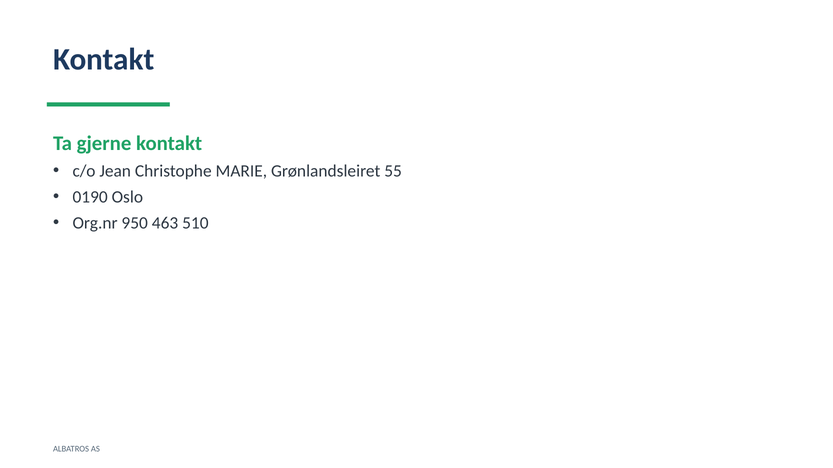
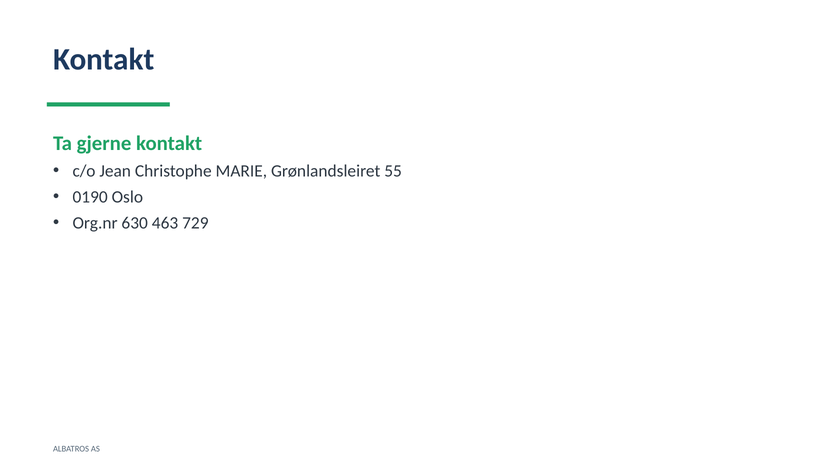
950: 950 -> 630
510: 510 -> 729
